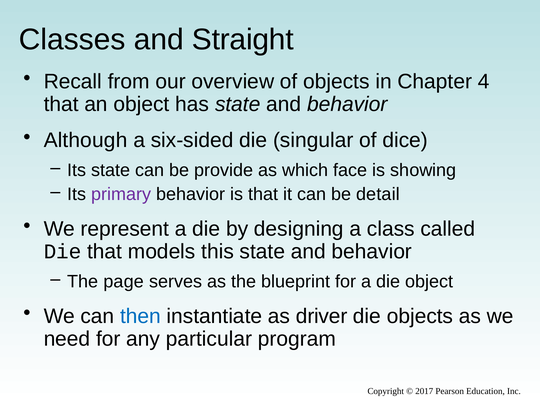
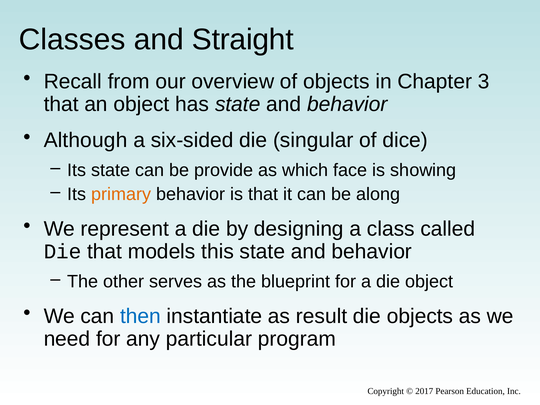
4: 4 -> 3
primary colour: purple -> orange
detail: detail -> along
page: page -> other
driver: driver -> result
